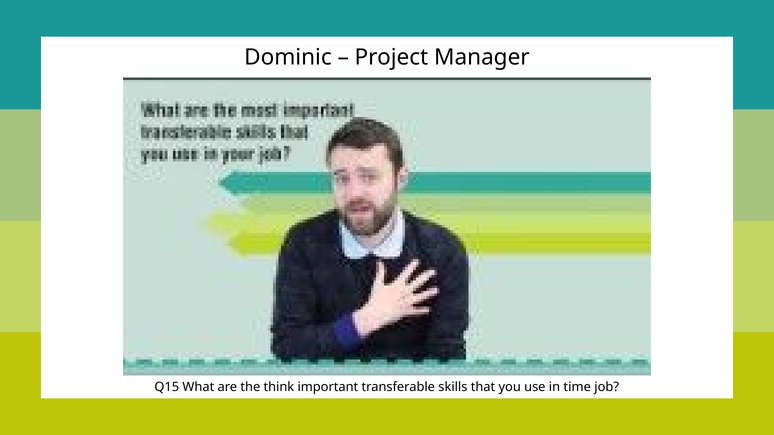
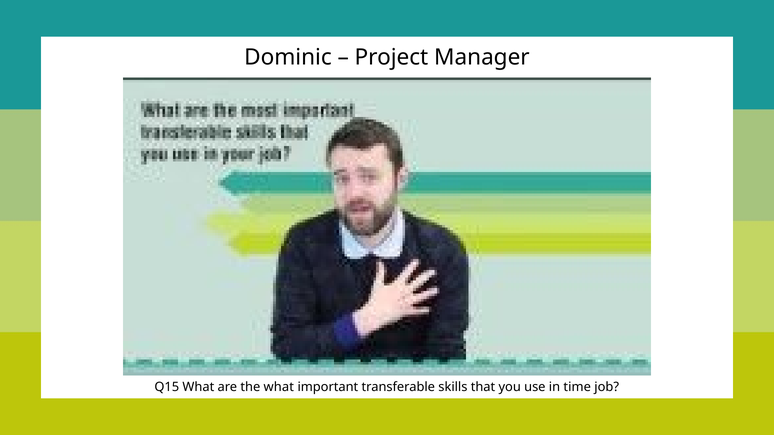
the think: think -> what
